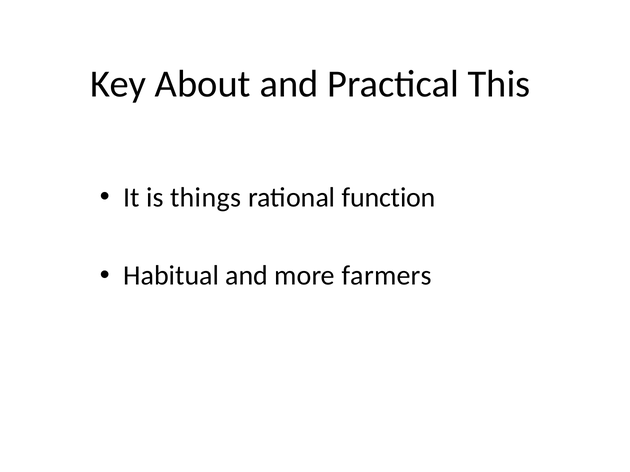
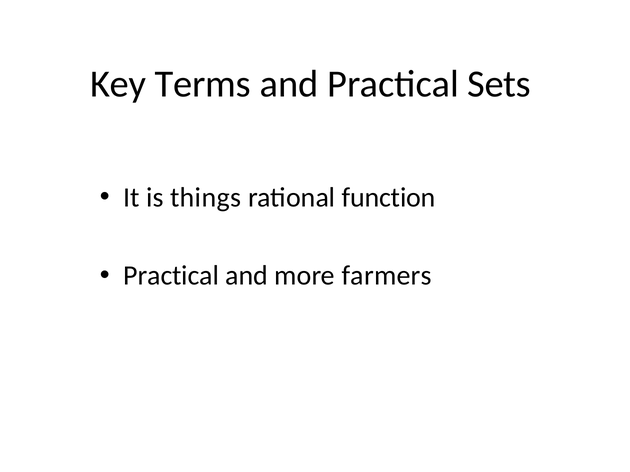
About: About -> Terms
This: This -> Sets
Habitual at (171, 276): Habitual -> Practical
